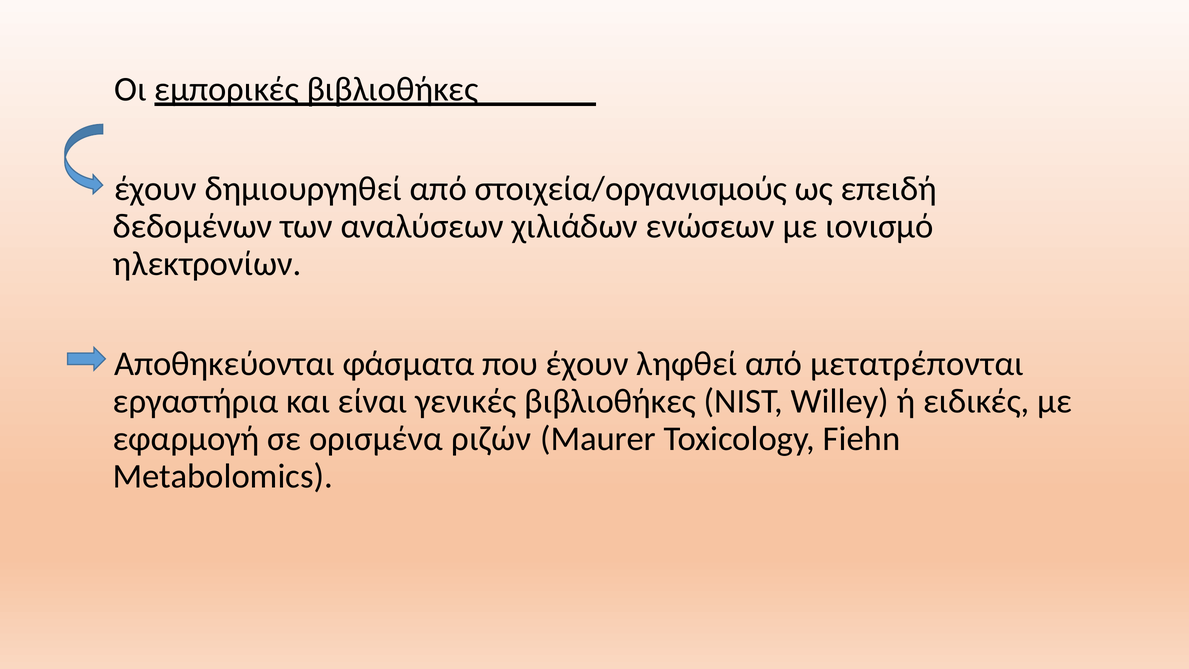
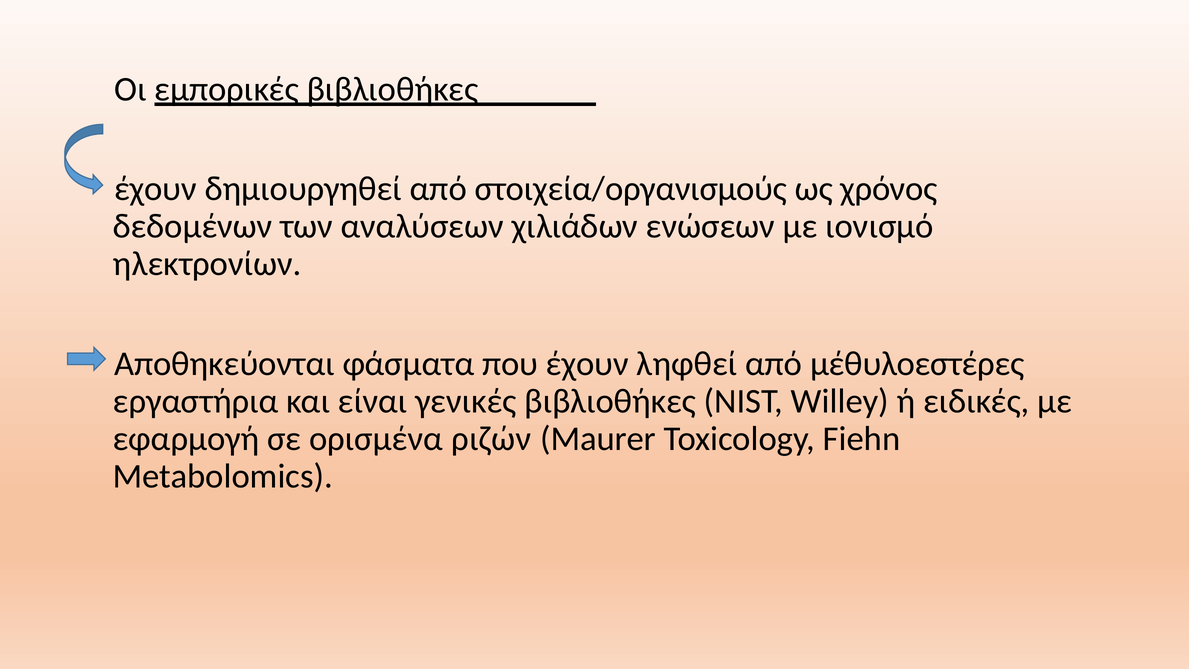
επειδή: επειδή -> χρόνος
μετατρέπονται: μετατρέπονται -> μέθυλοεστέρες
